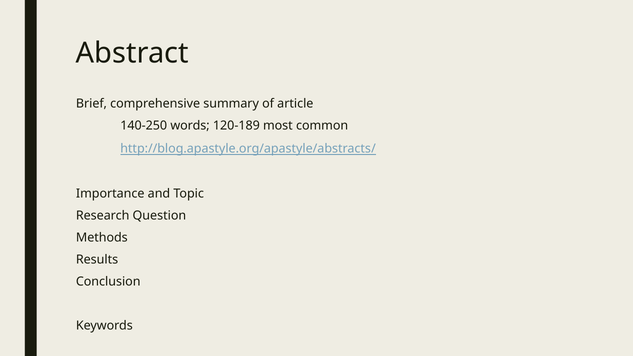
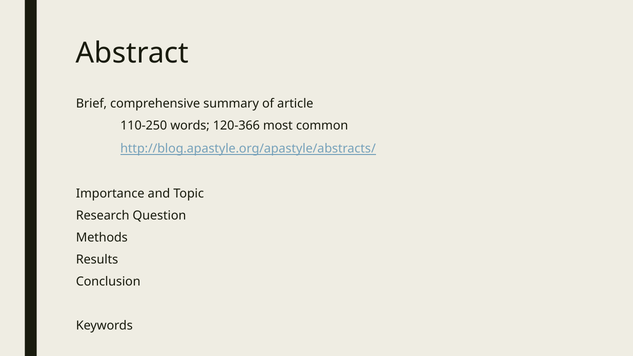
140-250: 140-250 -> 110-250
120-189: 120-189 -> 120-366
